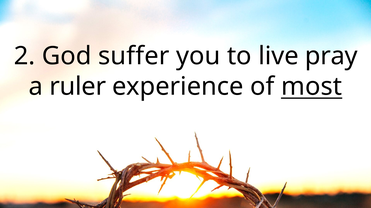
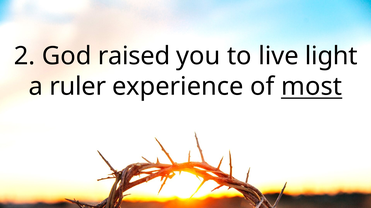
suffer: suffer -> raised
pray: pray -> light
